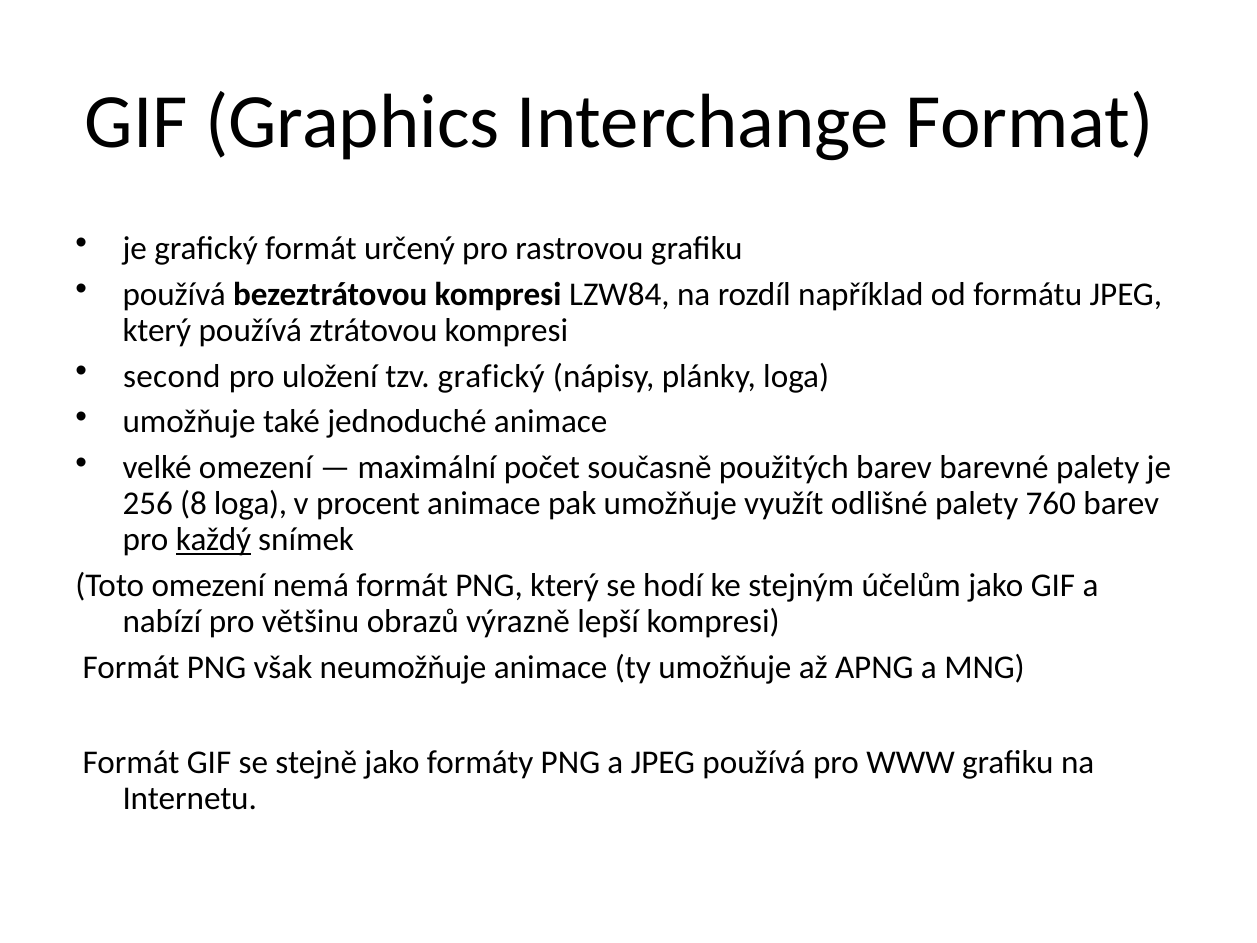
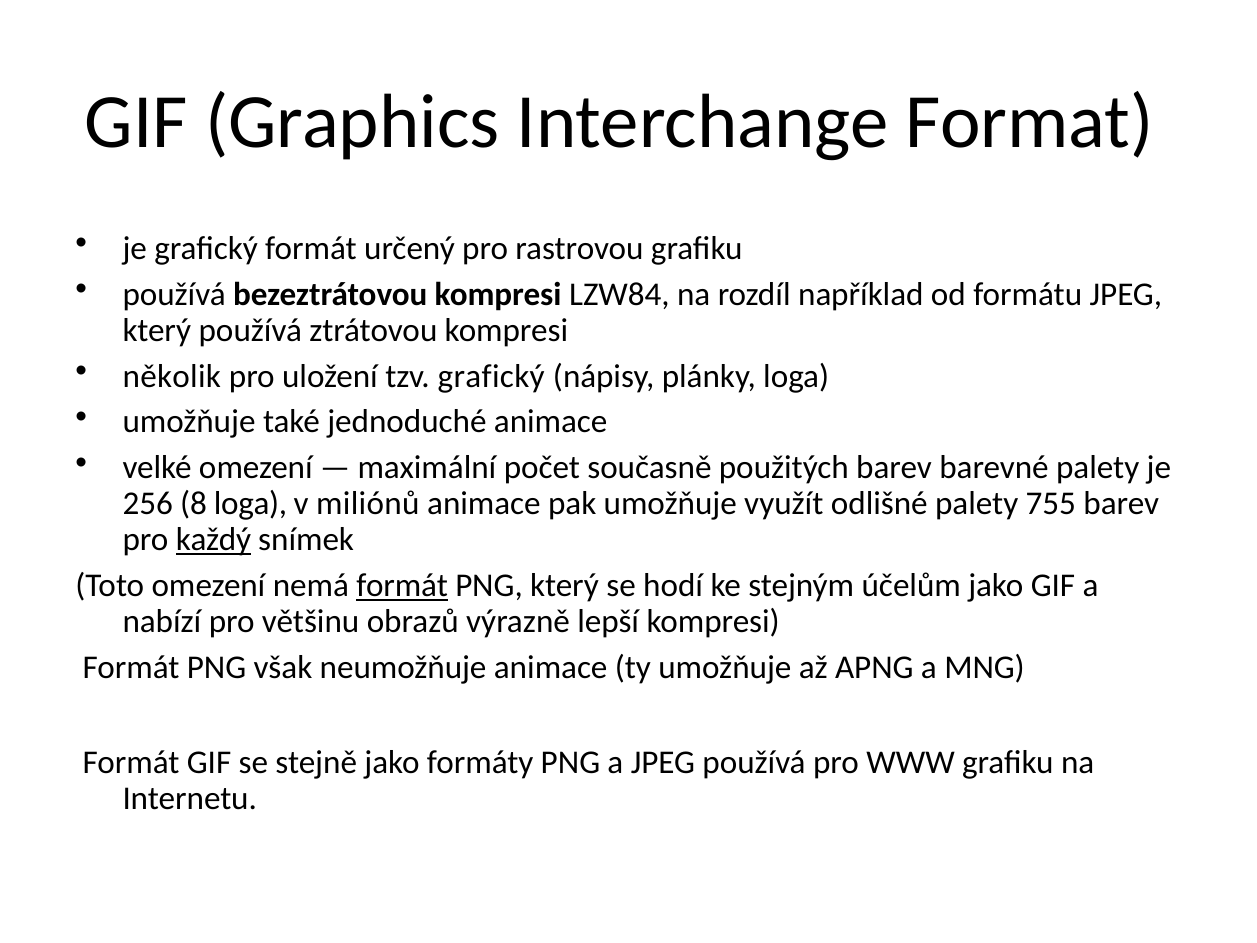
second: second -> několik
procent: procent -> miliónů
760: 760 -> 755
formát at (402, 585) underline: none -> present
